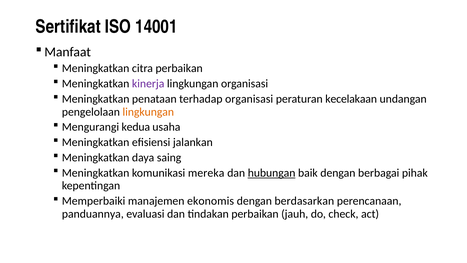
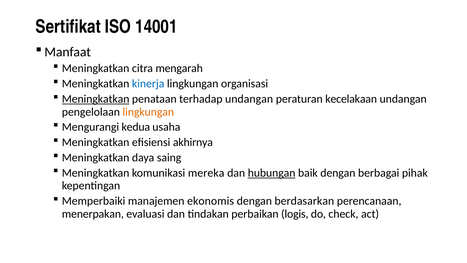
citra perbaikan: perbaikan -> mengarah
kinerja colour: purple -> blue
Meningkatkan at (96, 99) underline: none -> present
terhadap organisasi: organisasi -> undangan
jalankan: jalankan -> akhirnya
panduannya: panduannya -> menerpakan
jauh: jauh -> logis
